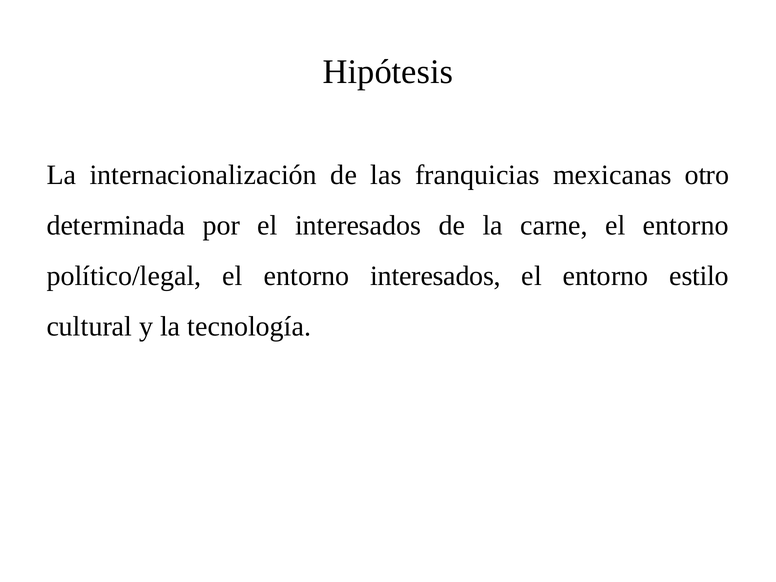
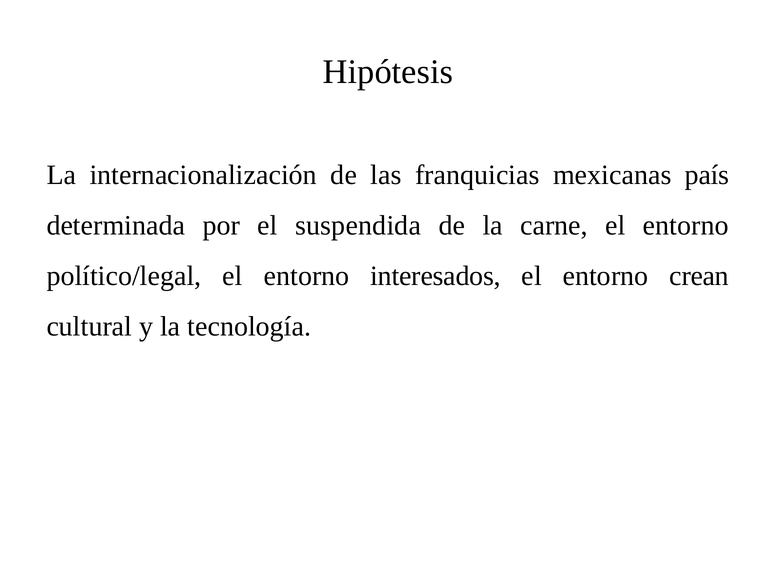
otro: otro -> país
el interesados: interesados -> suspendida
estilo: estilo -> crean
